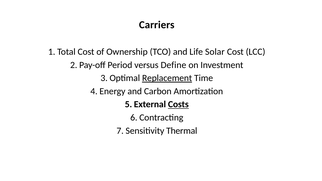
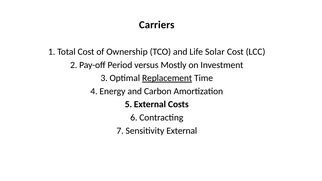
Define: Define -> Mostly
Costs underline: present -> none
Thermal: Thermal -> External
